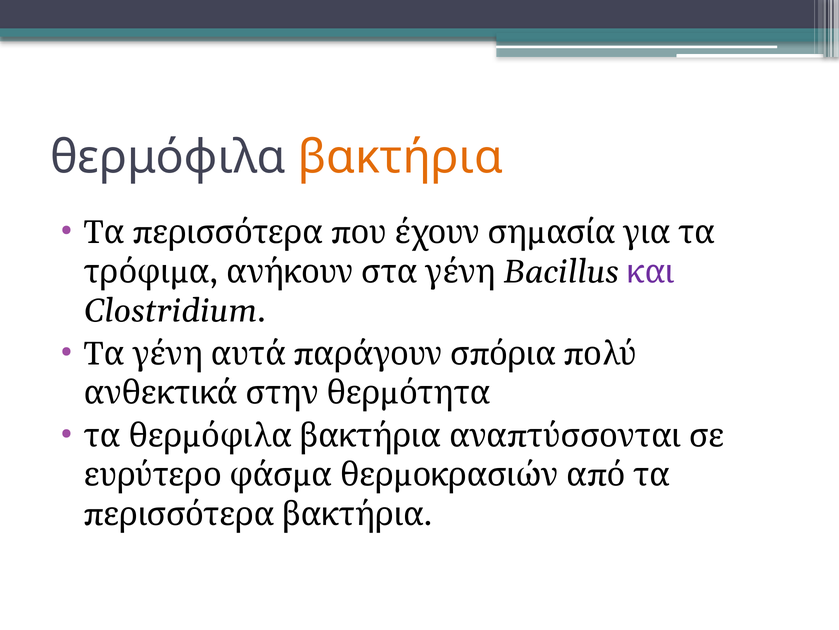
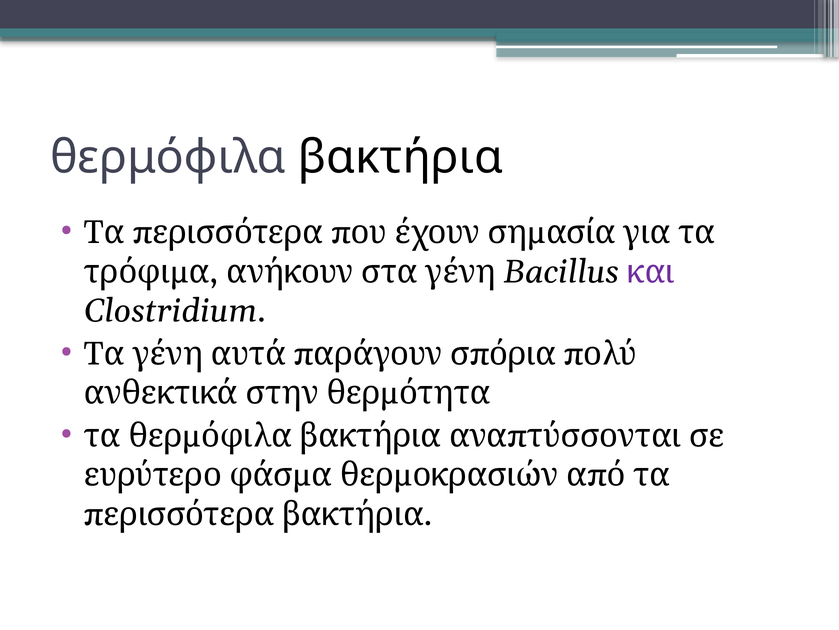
βακτήρια colour: orange -> black
